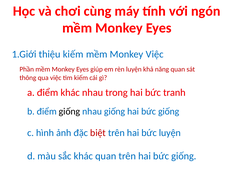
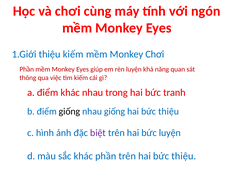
Monkey Việc: Việc -> Chơi
giống at (169, 111): giống -> thiệu
biệt colour: red -> purple
khác quan: quan -> phần
trên hai bức giống: giống -> thiệu
